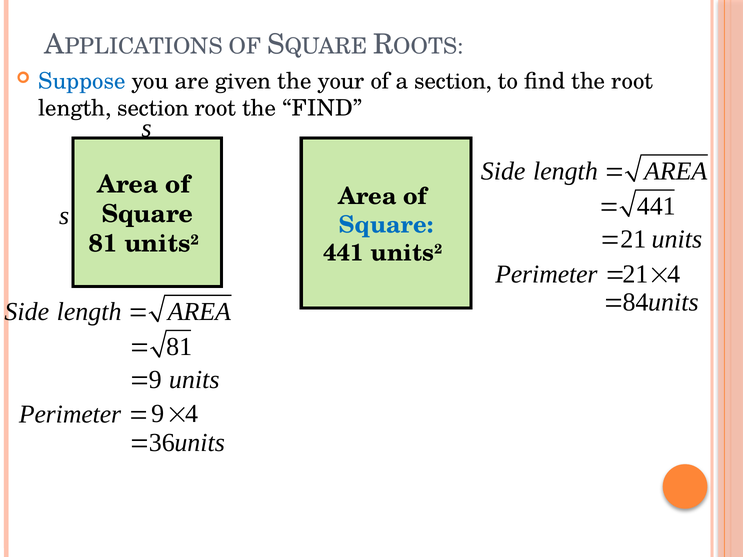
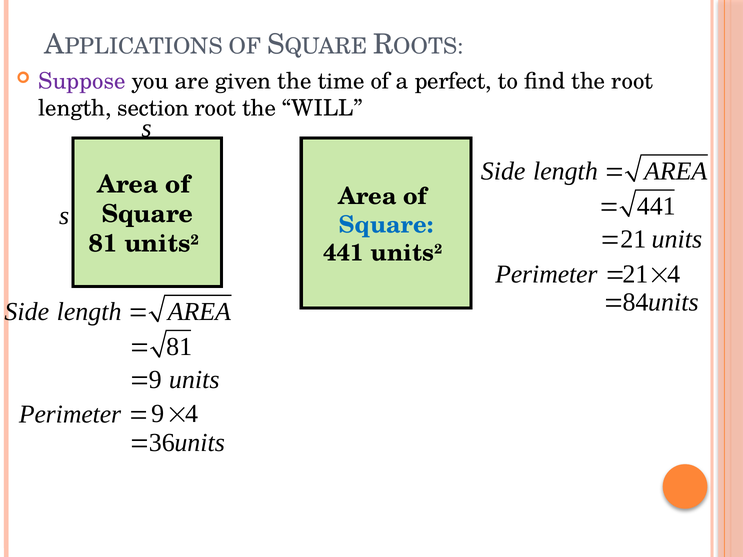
Suppose colour: blue -> purple
your: your -> time
a section: section -> perfect
the FIND: FIND -> WILL
